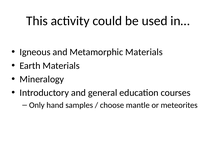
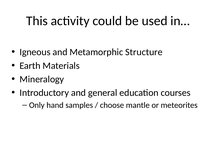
Metamorphic Materials: Materials -> Structure
